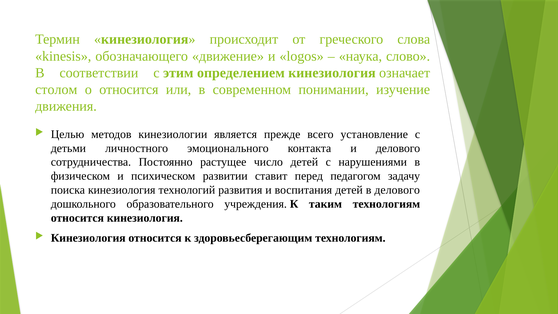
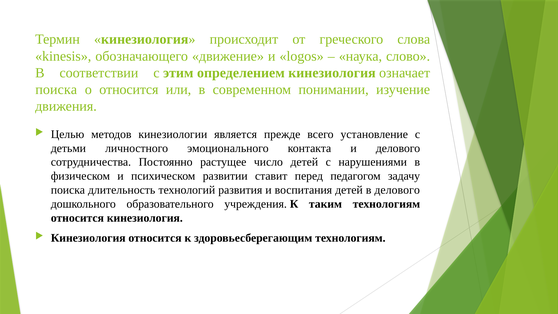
столом at (56, 90): столом -> поиска
поиска кинезиология: кинезиология -> длительность
